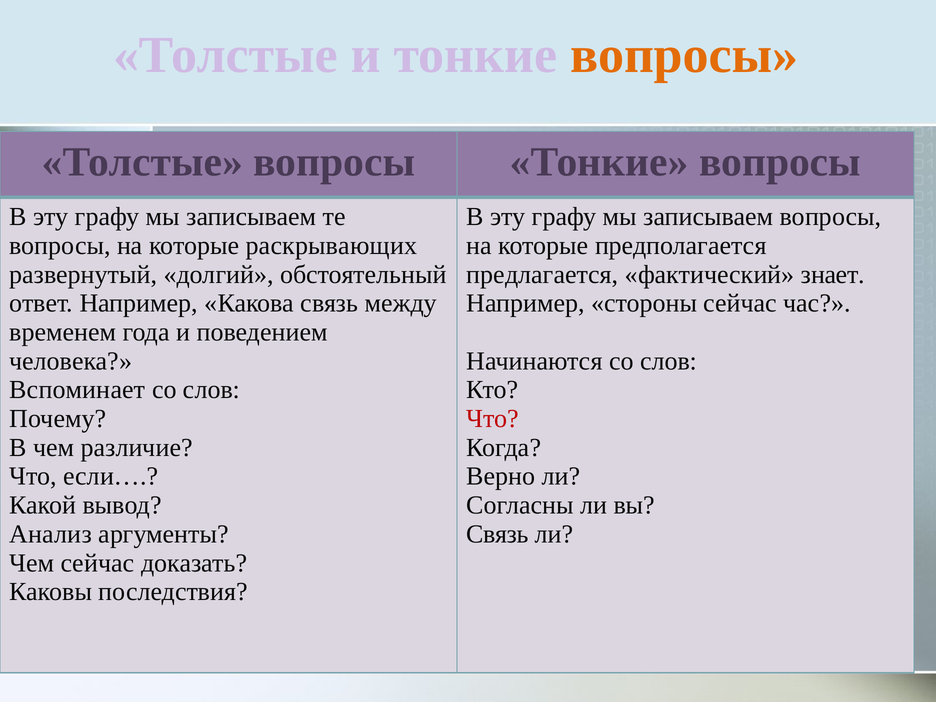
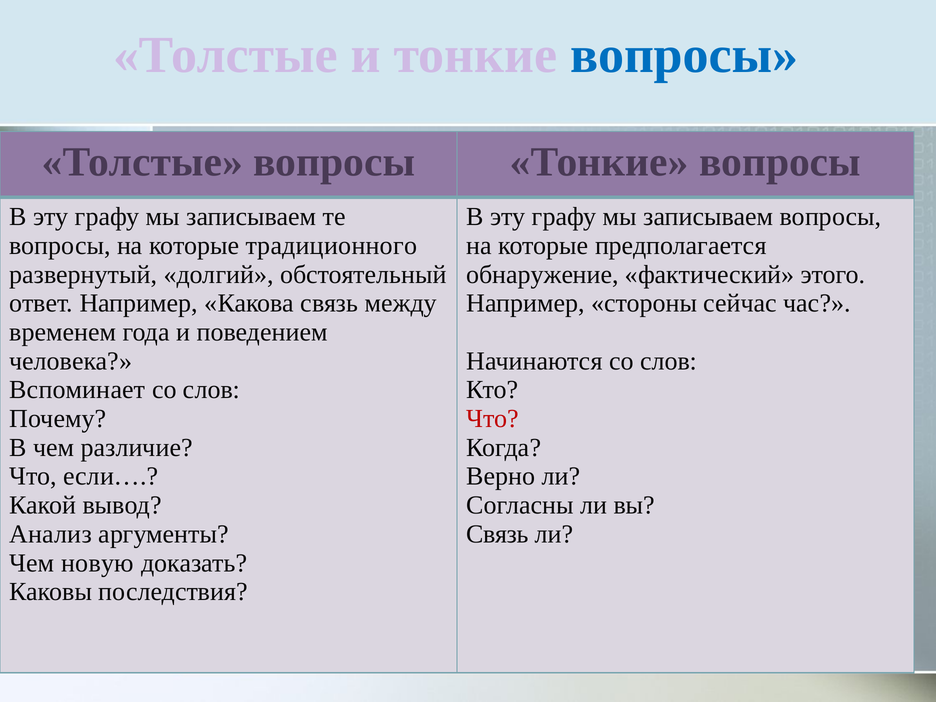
вопросы at (684, 55) colour: orange -> blue
раскрывающих: раскрывающих -> традиционного
предлагается: предлагается -> обнаружение
знает: знает -> этого
Чем сейчас: сейчас -> новую
